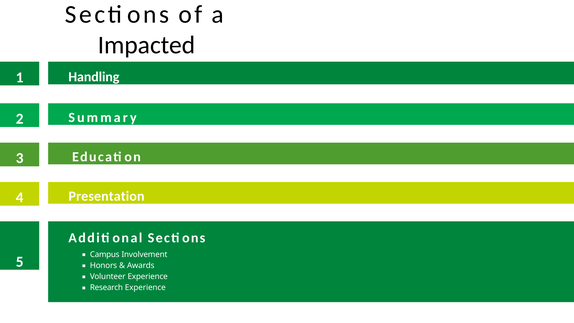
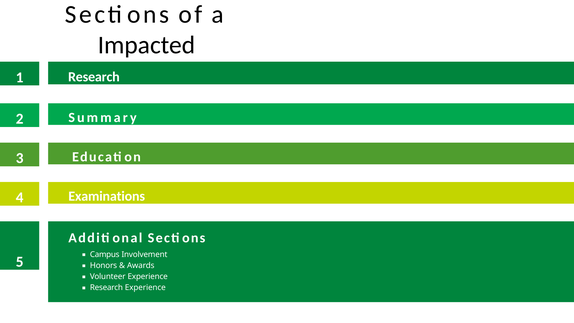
Handling at (94, 77): Handling -> Research
Presentation: Presentation -> Examinations
